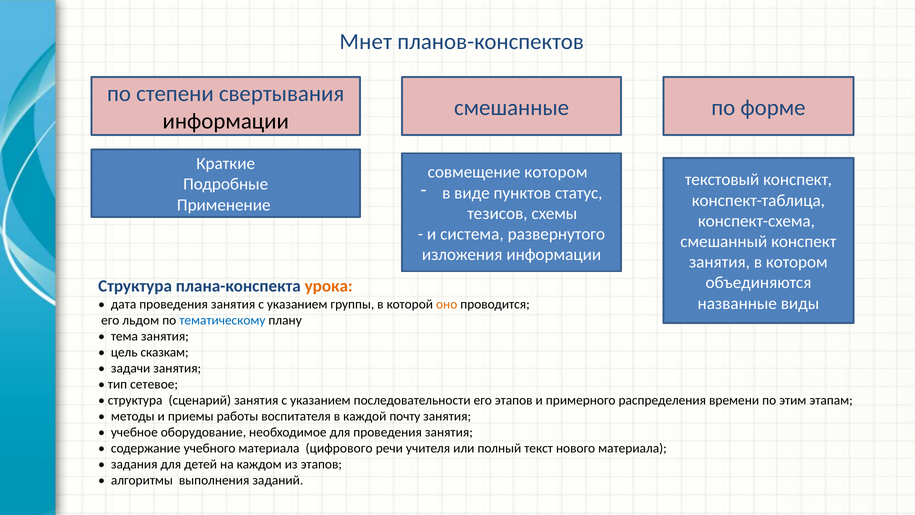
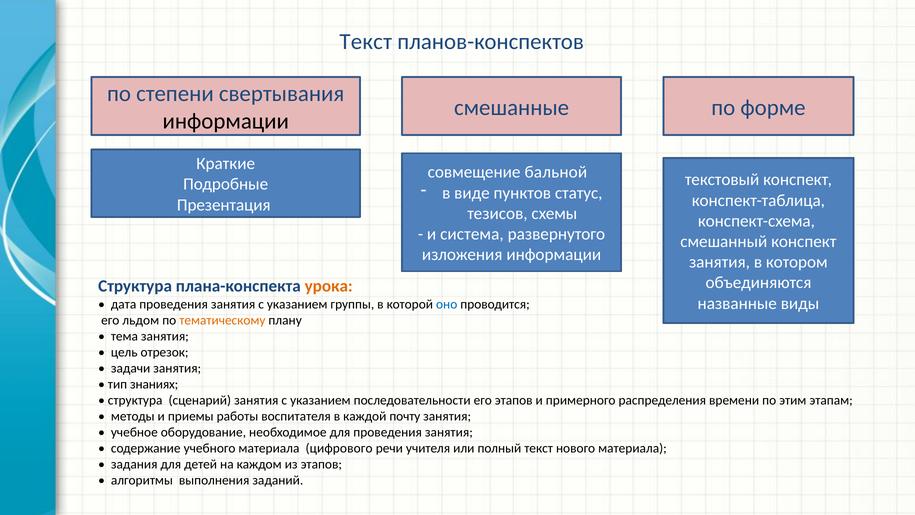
Мнет at (366, 42): Мнет -> Текст
совмещение котором: котором -> бальной
Применение: Применение -> Презентация
оно colour: orange -> blue
тематическому colour: blue -> orange
сказкам: сказкам -> отрезок
сетевое: сетевое -> знаниях
